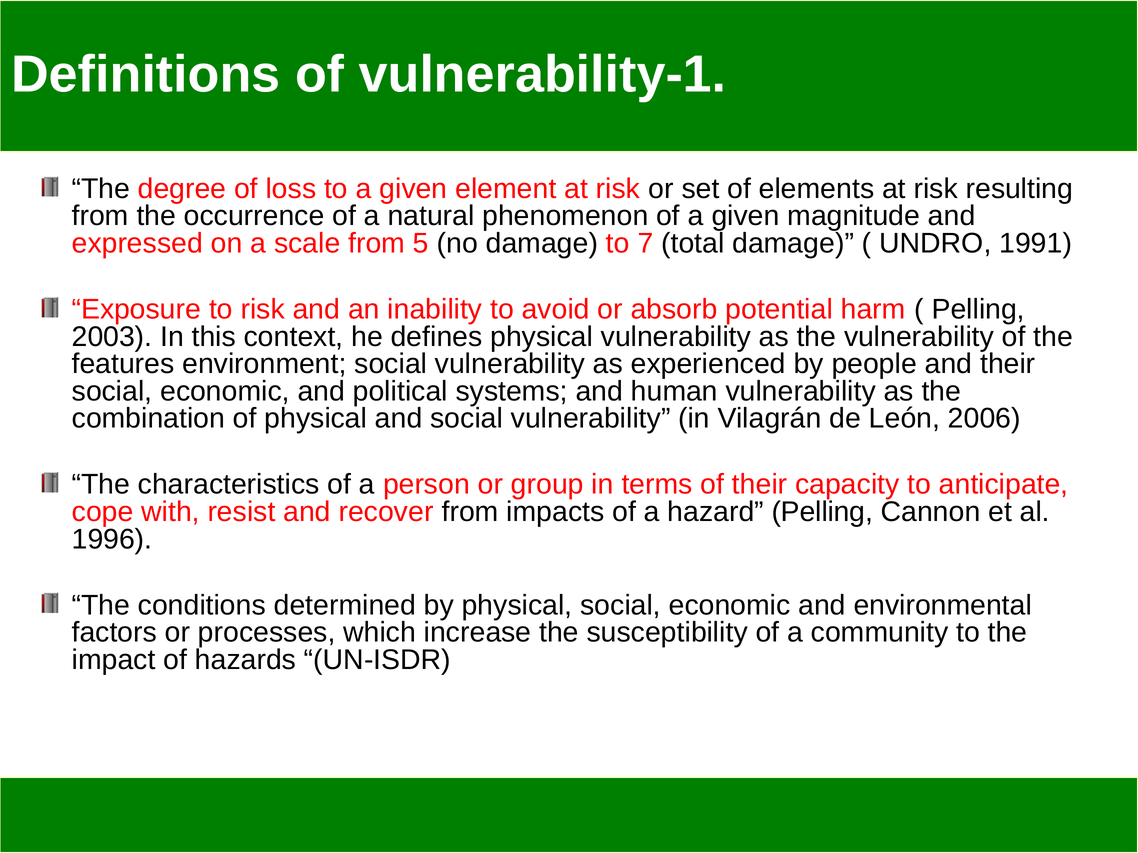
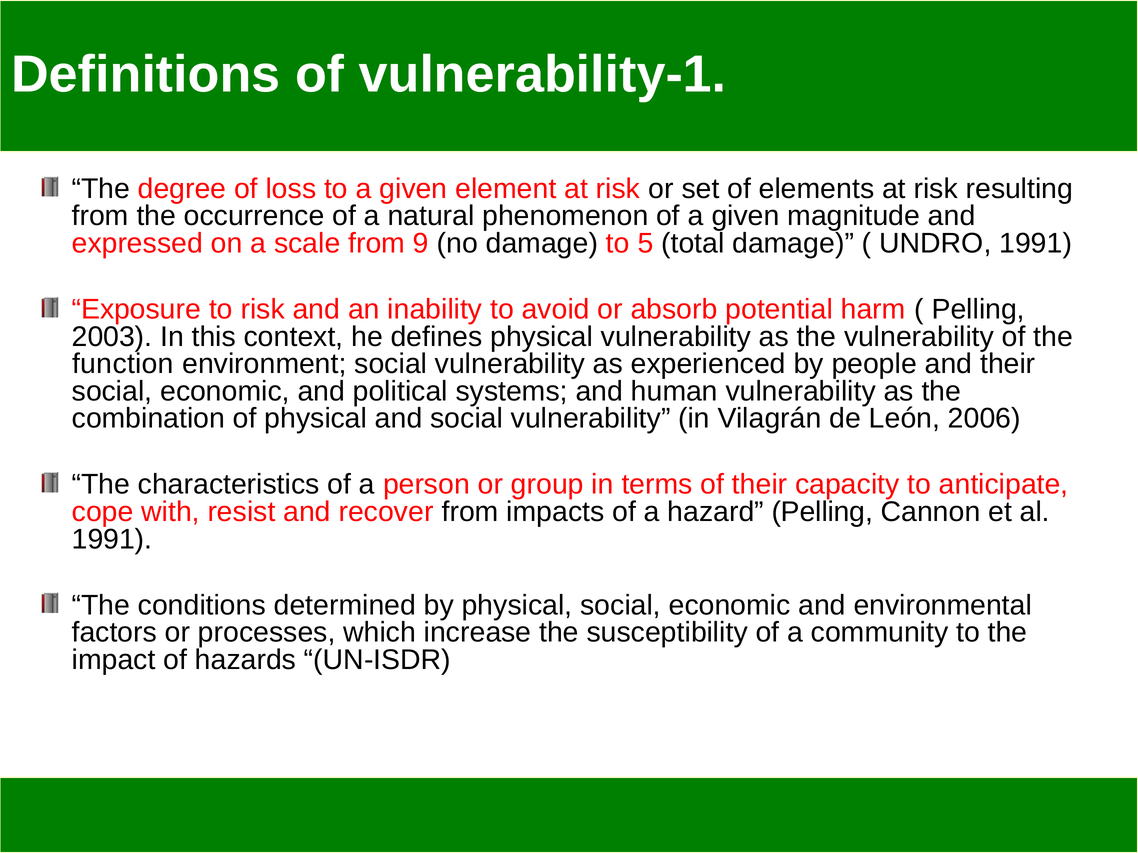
5: 5 -> 9
7: 7 -> 5
features: features -> function
1996 at (112, 539): 1996 -> 1991
